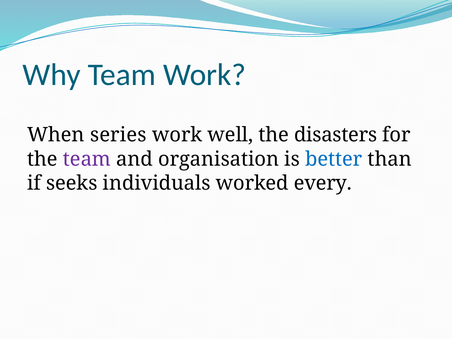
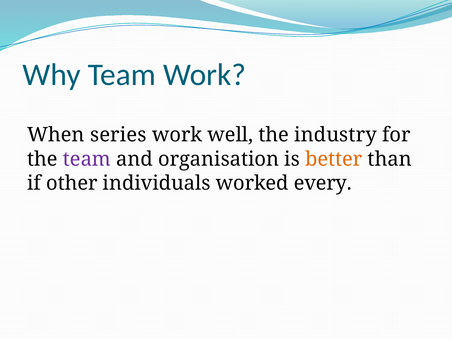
disasters: disasters -> industry
better colour: blue -> orange
seeks: seeks -> other
